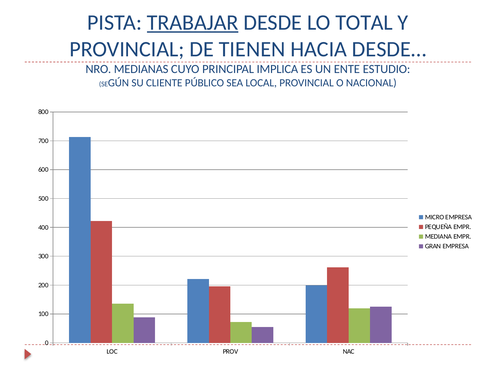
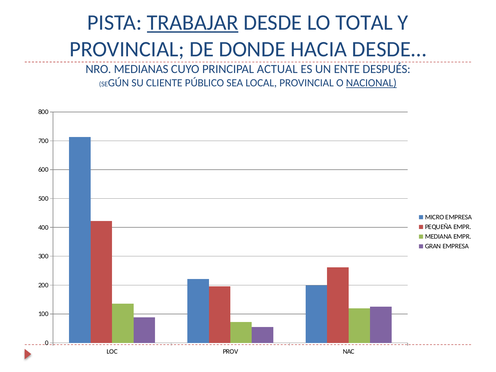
TIENEN: TIENEN -> DONDE
IMPLICA: IMPLICA -> ACTUAL
ESTUDIO: ESTUDIO -> DESPUÉS
NACIONAL underline: none -> present
